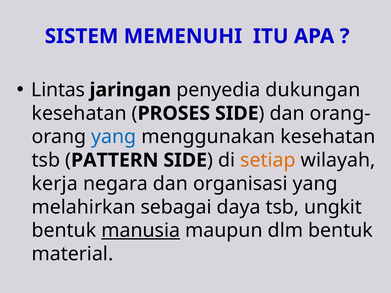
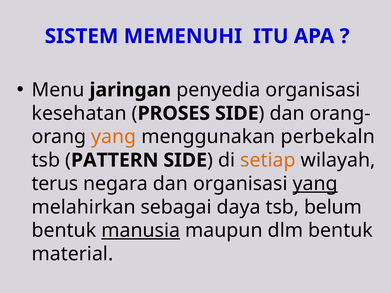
Lintas: Lintas -> Menu
penyedia dukungan: dukungan -> organisasi
yang at (114, 137) colour: blue -> orange
menggunakan kesehatan: kesehatan -> perbekaln
kerja: kerja -> terus
yang at (315, 184) underline: none -> present
ungkit: ungkit -> belum
